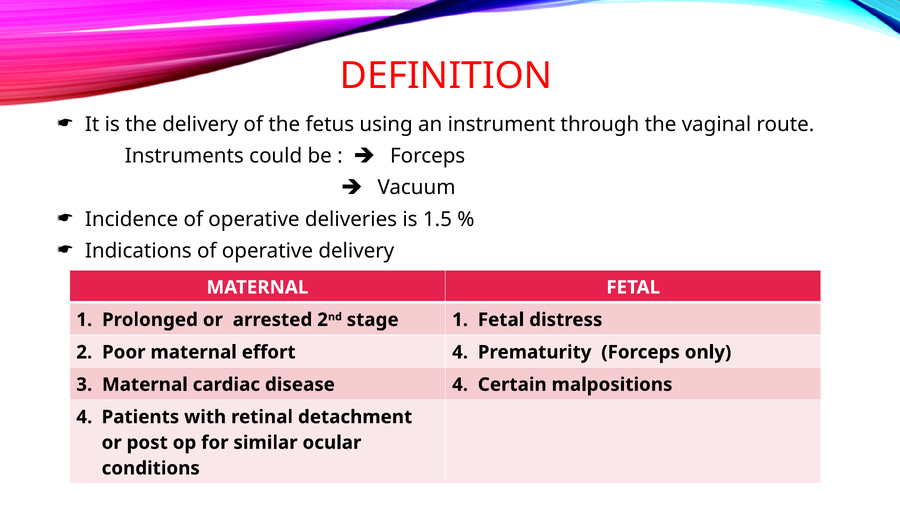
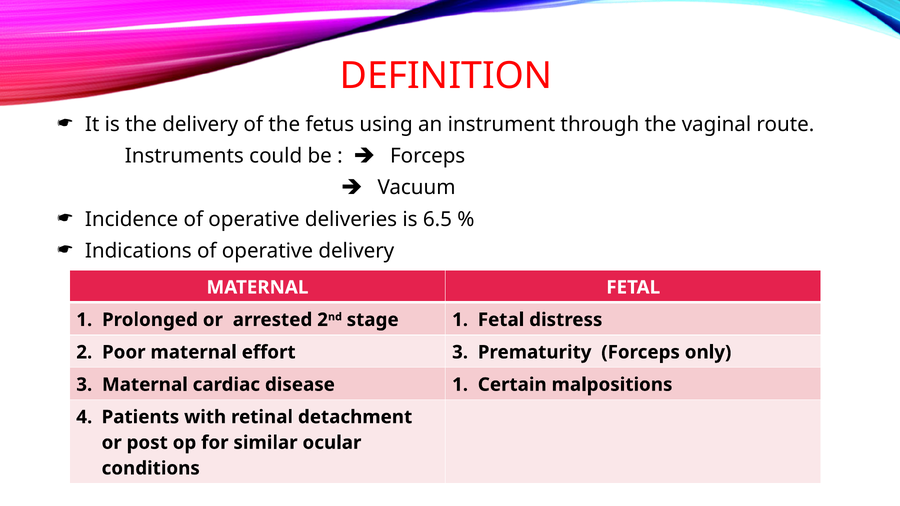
1.5: 1.5 -> 6.5
effort 4: 4 -> 3
disease 4: 4 -> 1
